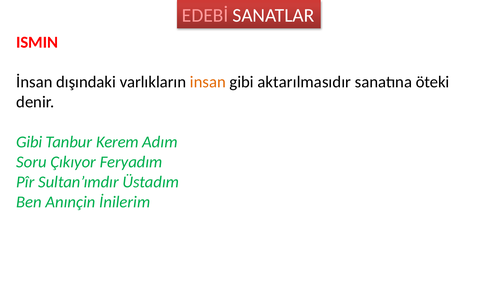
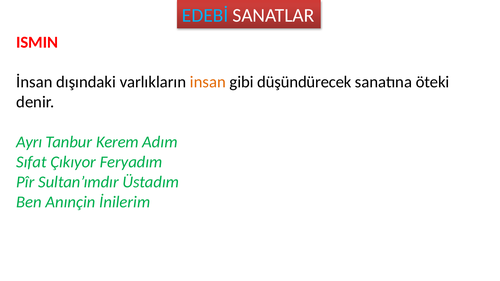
EDEBİ colour: pink -> light blue
aktarılmasıdır: aktarılmasıdır -> düşündürecek
Gibi at (29, 142): Gibi -> Ayrı
Soru: Soru -> Sıfat
